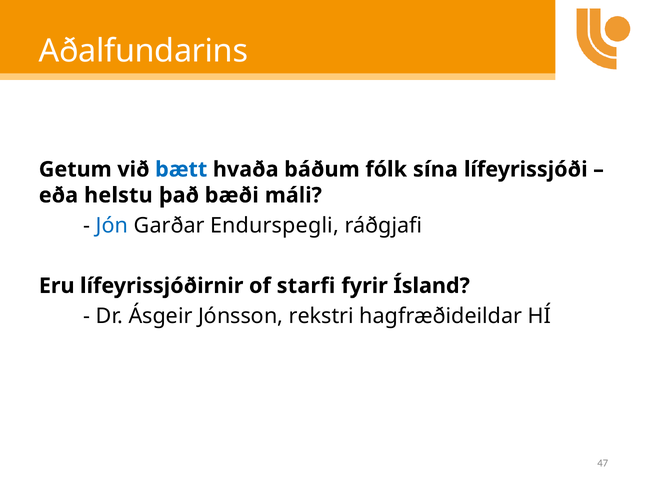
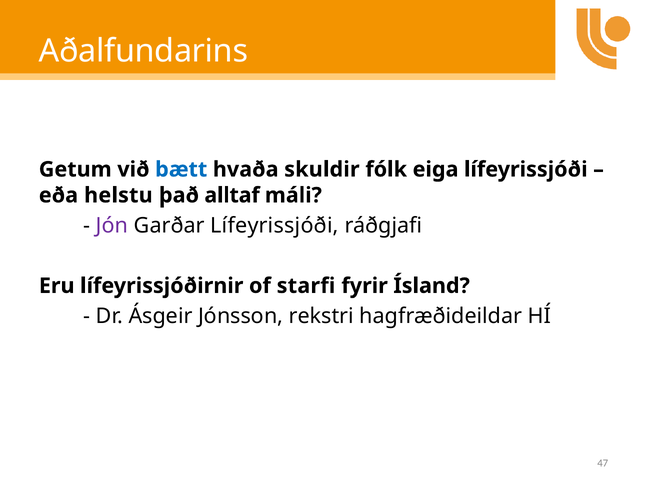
báðum: báðum -> skuldir
sína: sína -> eiga
bæði: bæði -> alltaf
Jón colour: blue -> purple
Garðar Endurspegli: Endurspegli -> Lífeyrissjóði
